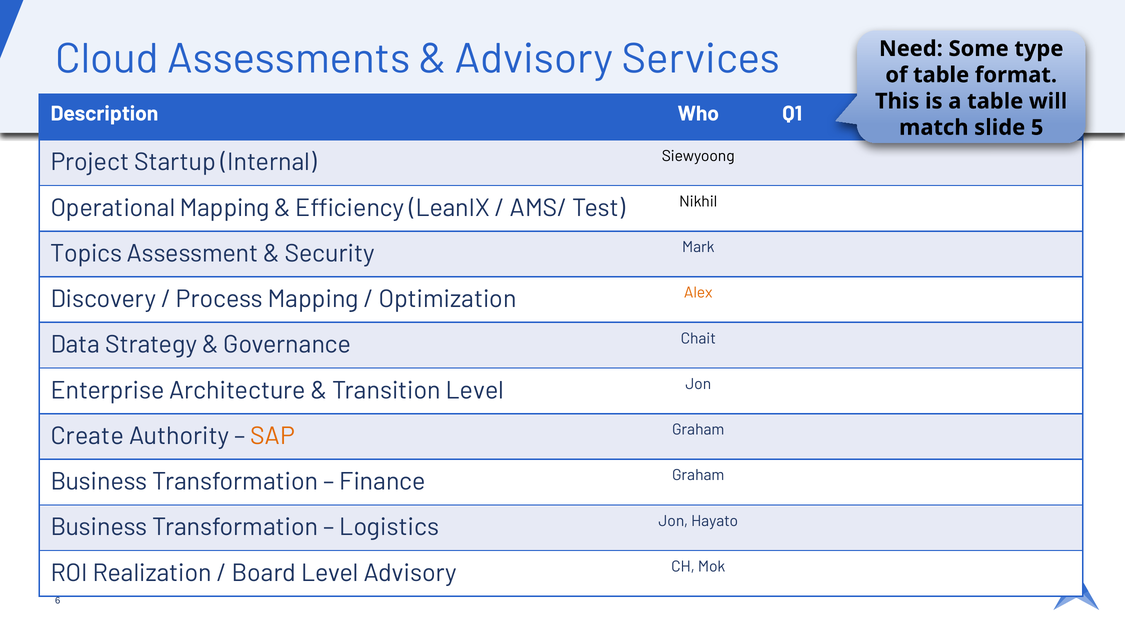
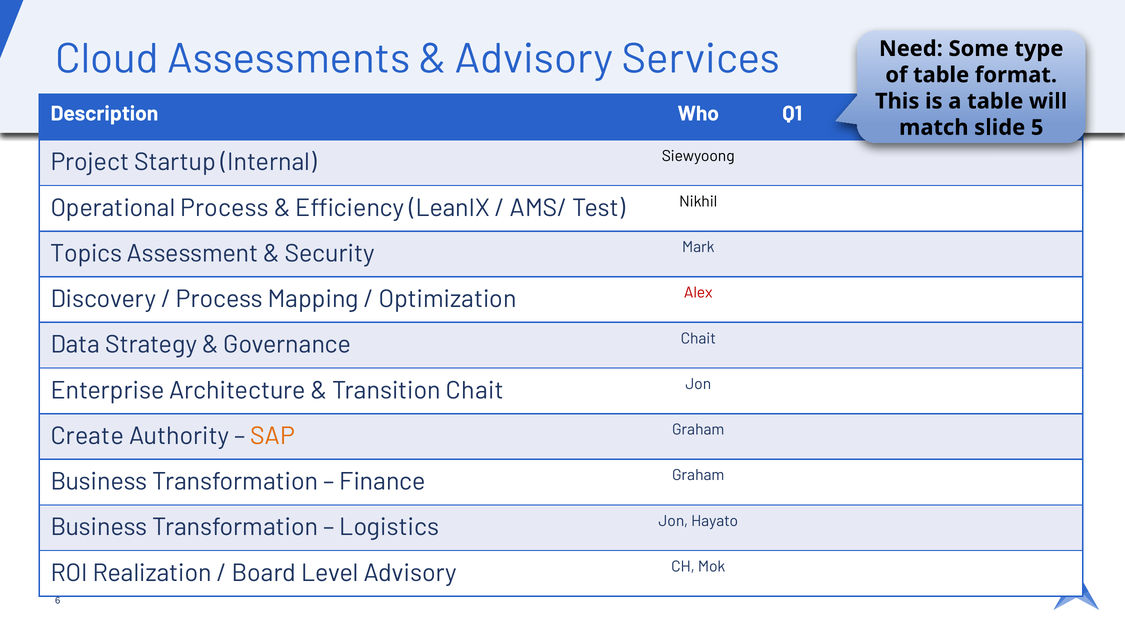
Operational Mapping: Mapping -> Process
Alex colour: orange -> red
Transition Level: Level -> Chait
